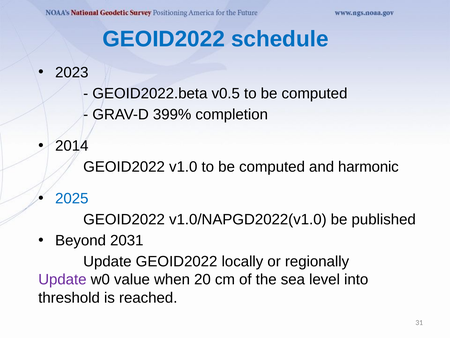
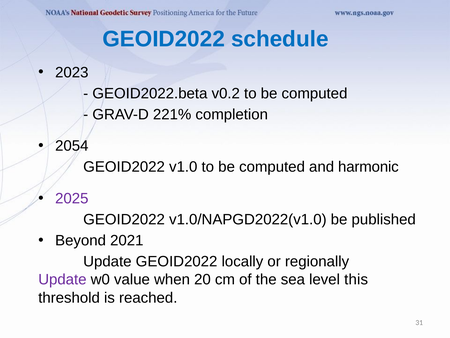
v0.5: v0.5 -> v0.2
399%: 399% -> 221%
2014: 2014 -> 2054
2025 colour: blue -> purple
2031: 2031 -> 2021
into: into -> this
